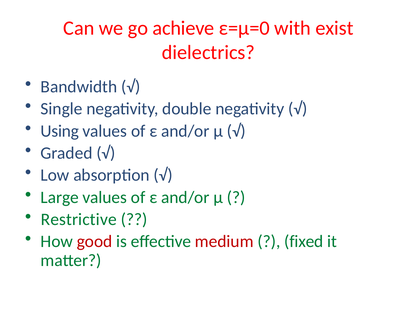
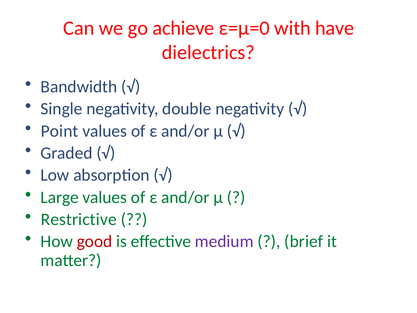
exist: exist -> have
Using: Using -> Point
medium colour: red -> purple
fixed: fixed -> brief
